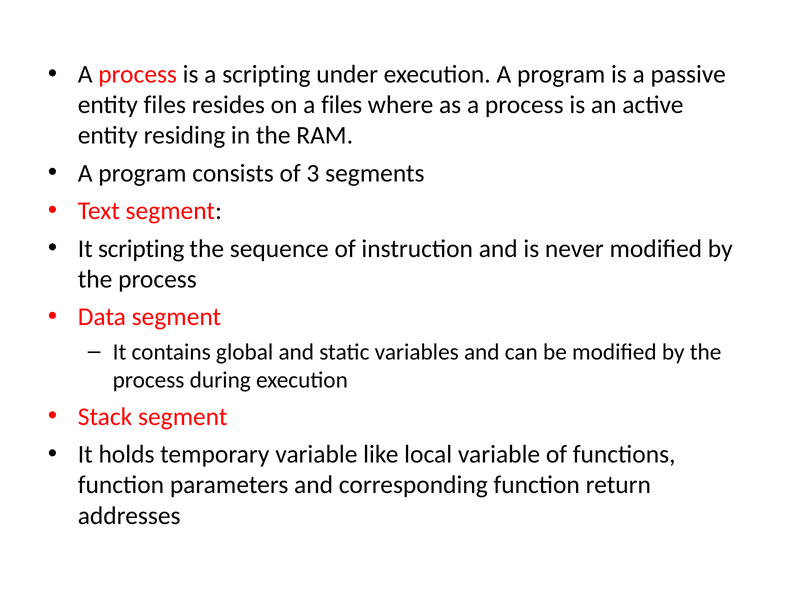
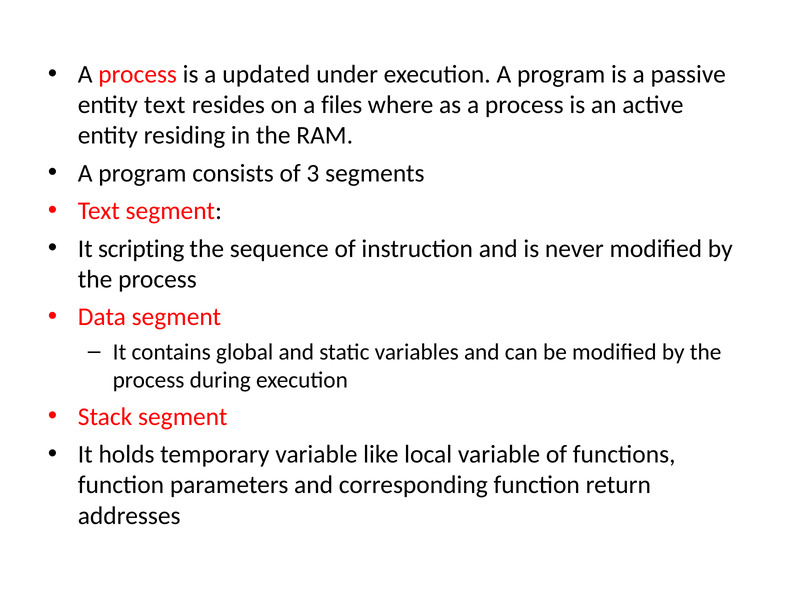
a scripting: scripting -> updated
entity files: files -> text
